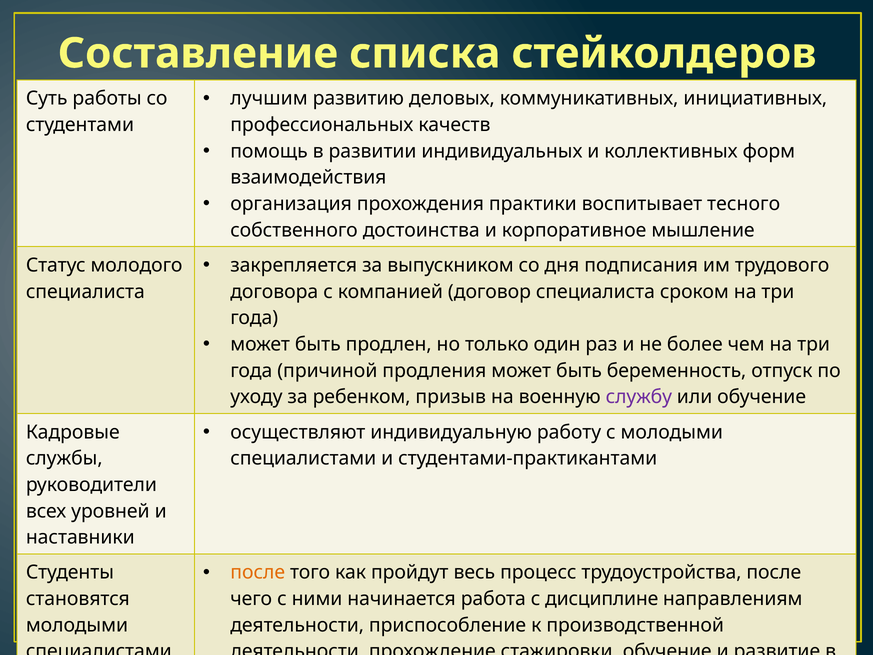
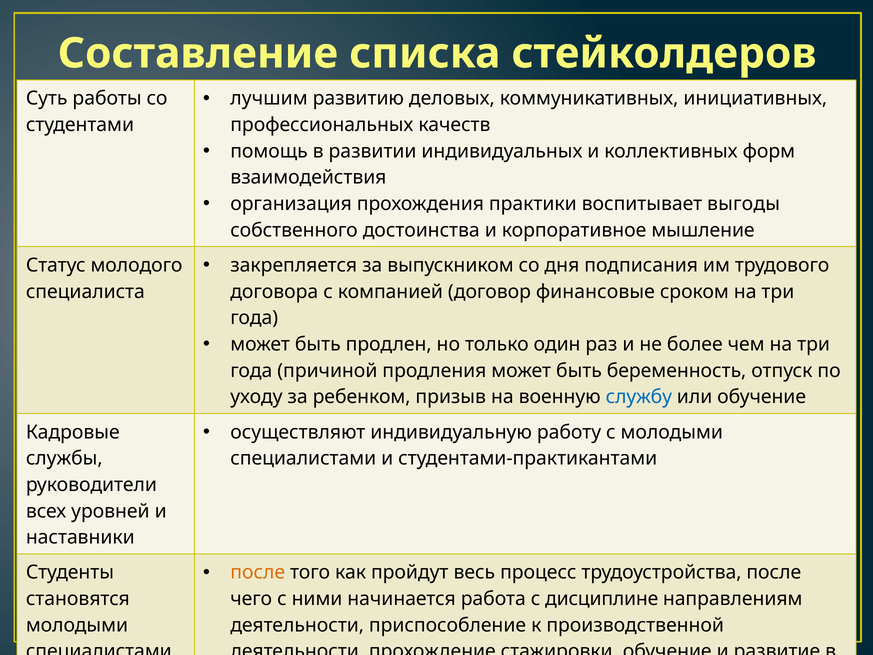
тесного: тесного -> выгоды
договор специалиста: специалиста -> финансовые
службу colour: purple -> blue
